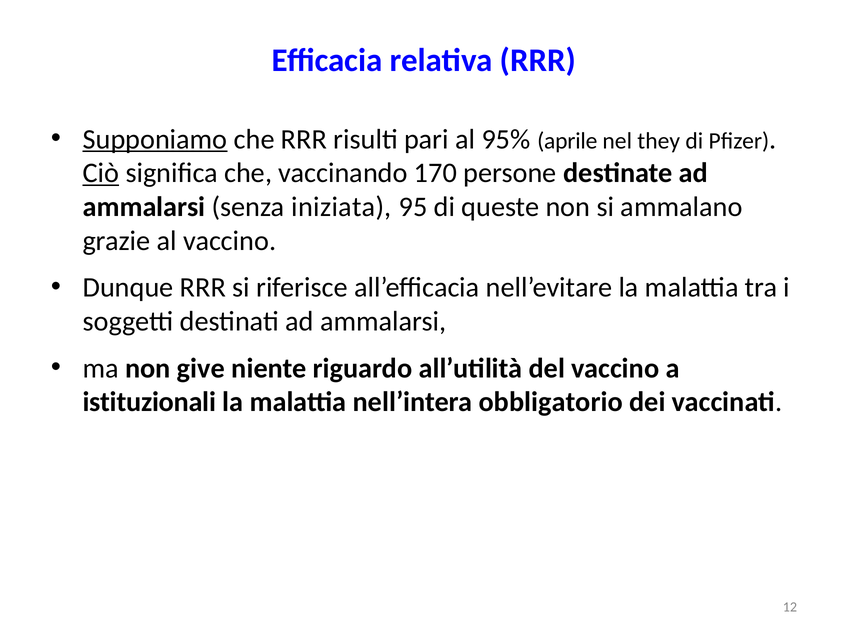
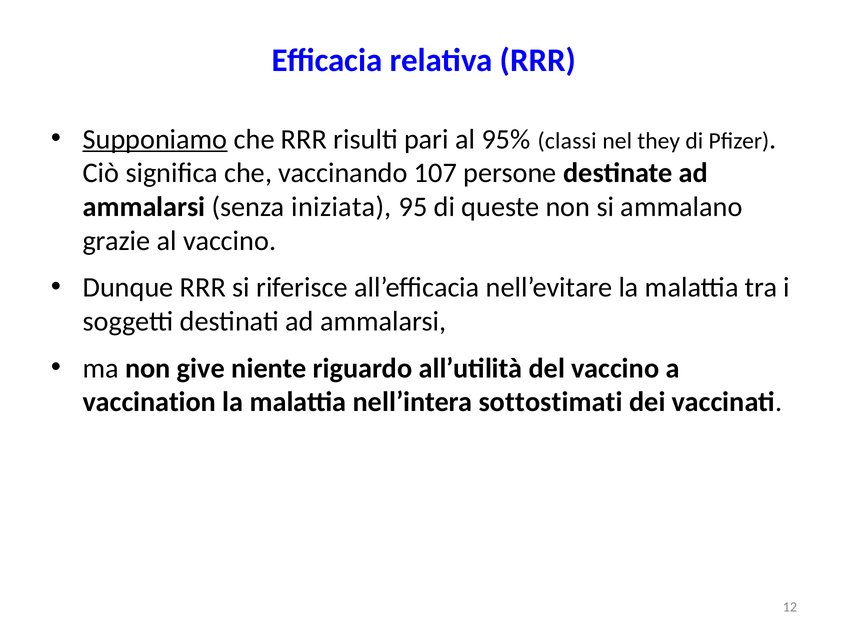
aprile: aprile -> classi
Ciò underline: present -> none
170: 170 -> 107
istituzionali: istituzionali -> vaccination
obbligatorio: obbligatorio -> sottostimati
